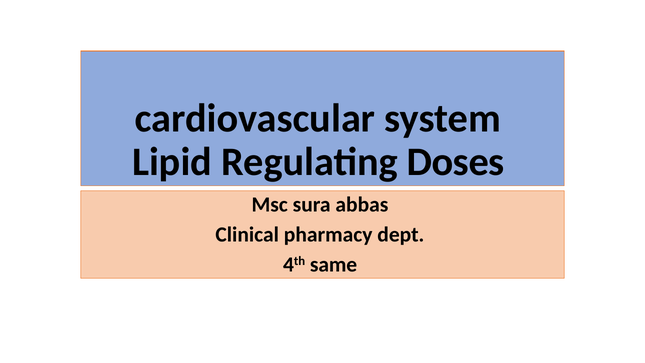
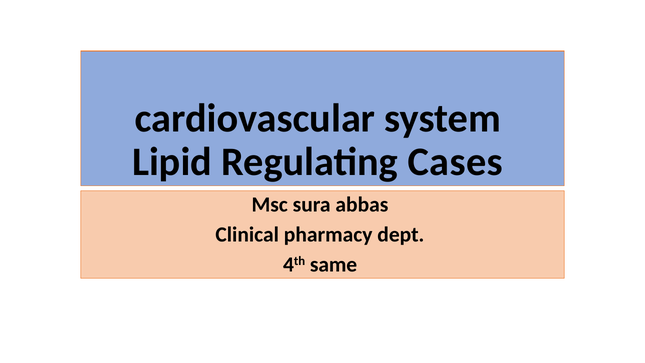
Doses: Doses -> Cases
